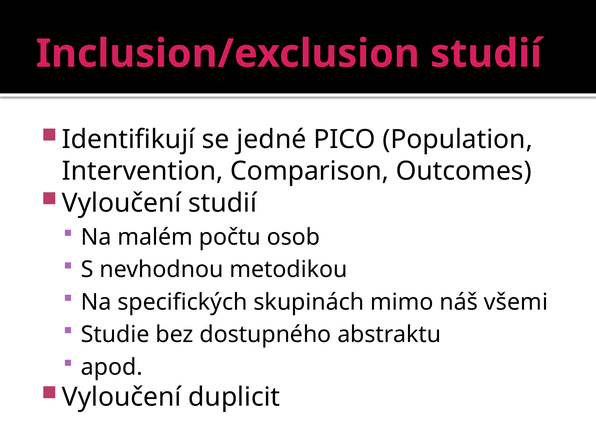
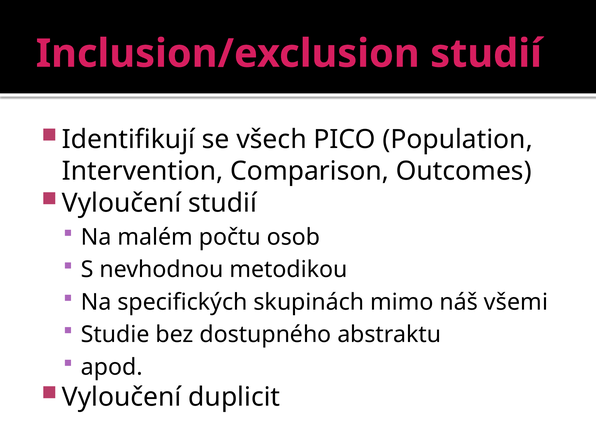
jedné: jedné -> všech
